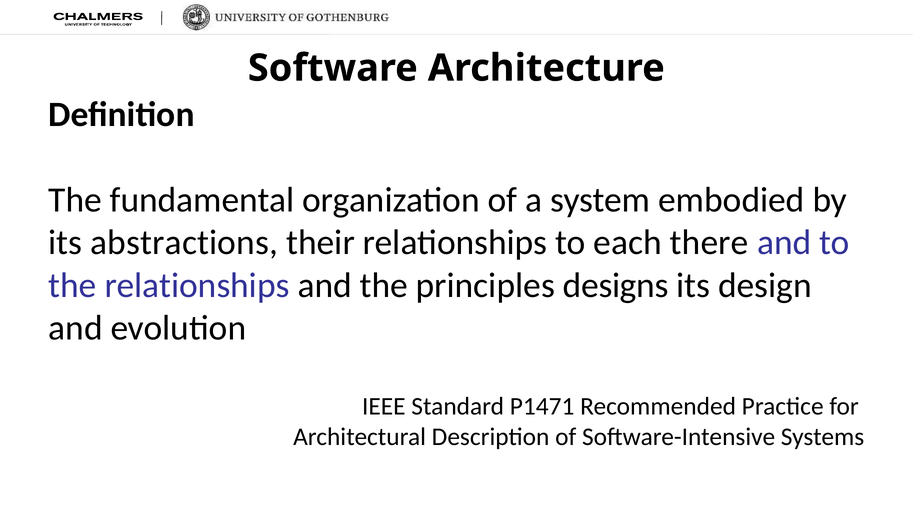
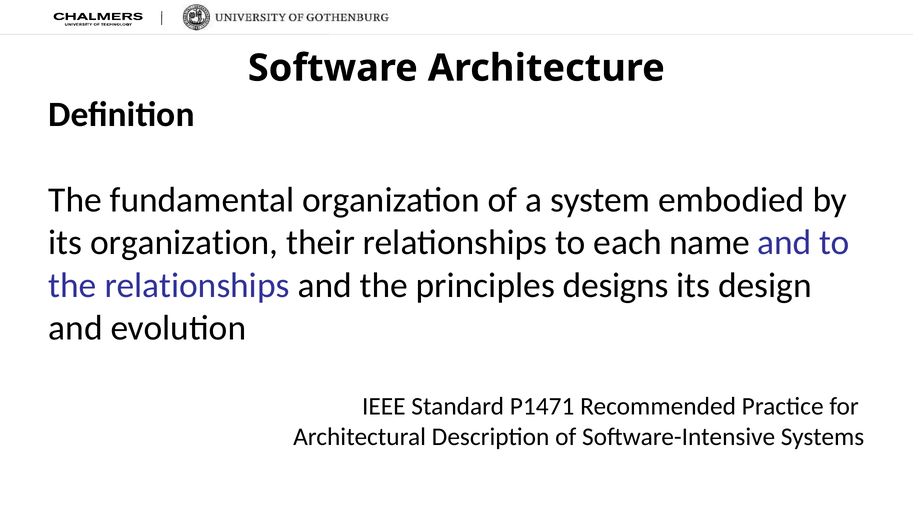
its abstractions: abstractions -> organization
there: there -> name
